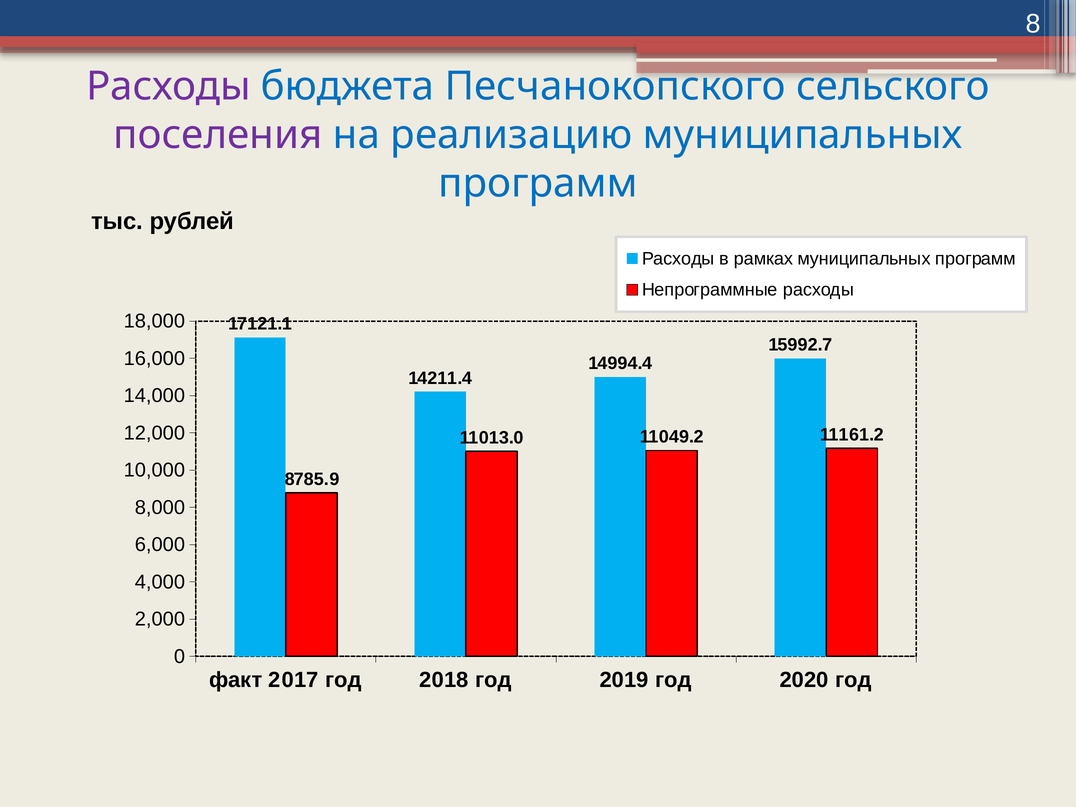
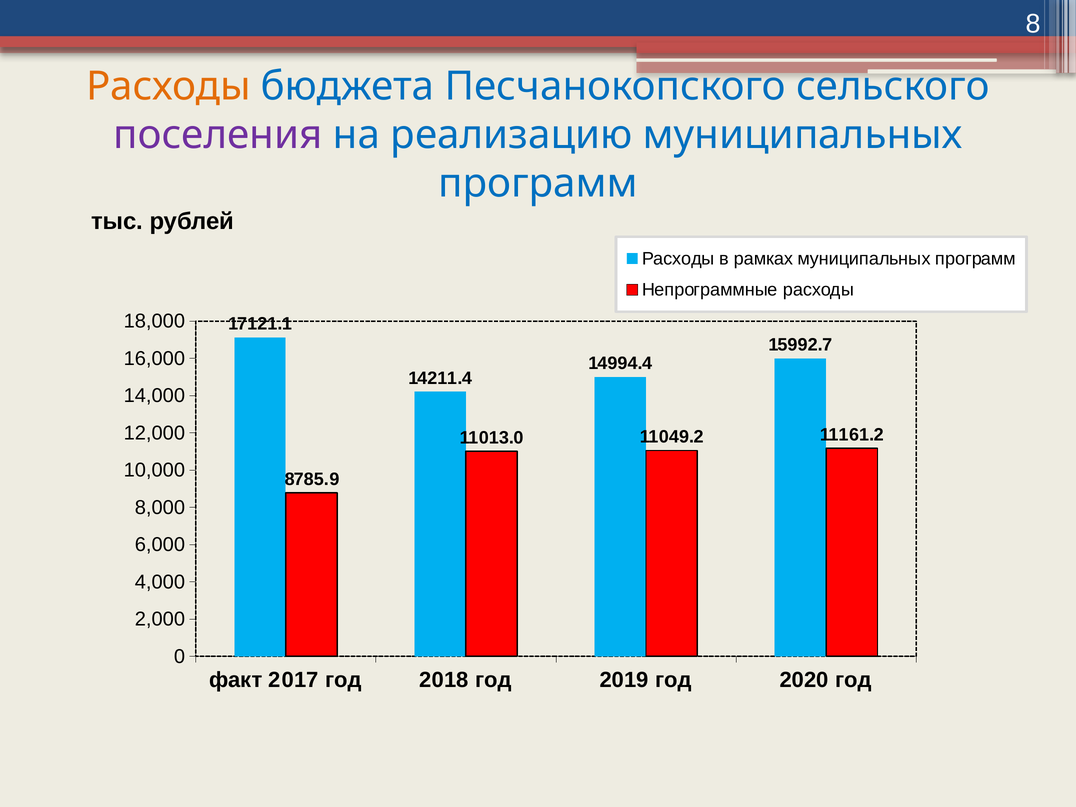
Расходы at (169, 87) colour: purple -> orange
